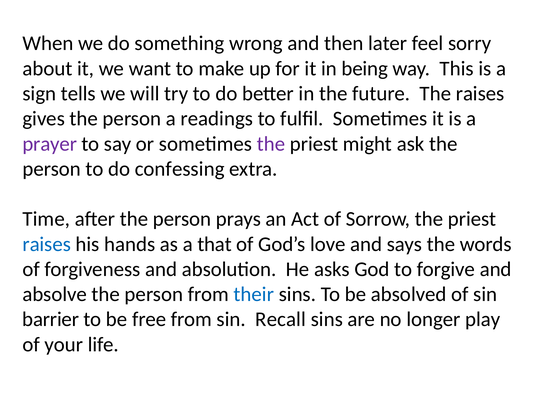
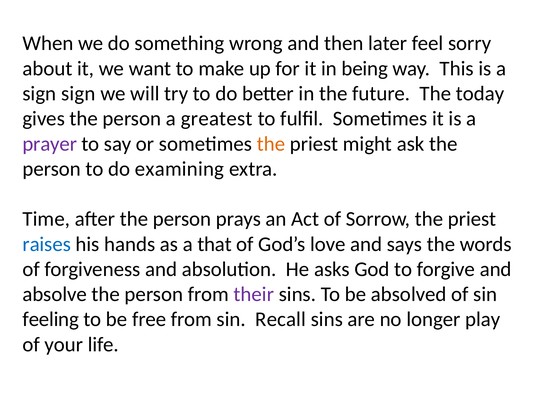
sign tells: tells -> sign
The raises: raises -> today
readings: readings -> greatest
the at (271, 144) colour: purple -> orange
confessing: confessing -> examining
their colour: blue -> purple
barrier: barrier -> feeling
